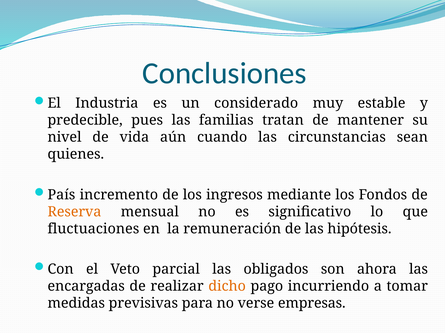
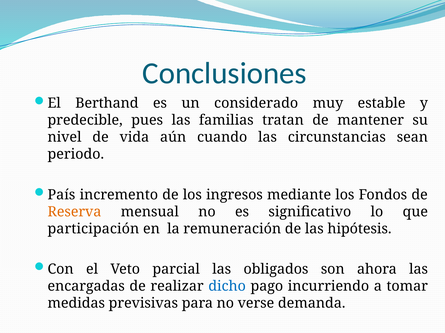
Industria: Industria -> Berthand
quienes: quienes -> periodo
fluctuaciones: fluctuaciones -> participación
dicho colour: orange -> blue
empresas: empresas -> demanda
